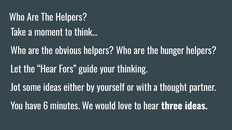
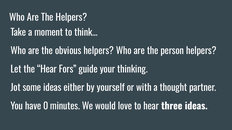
hunger: hunger -> person
6: 6 -> 0
